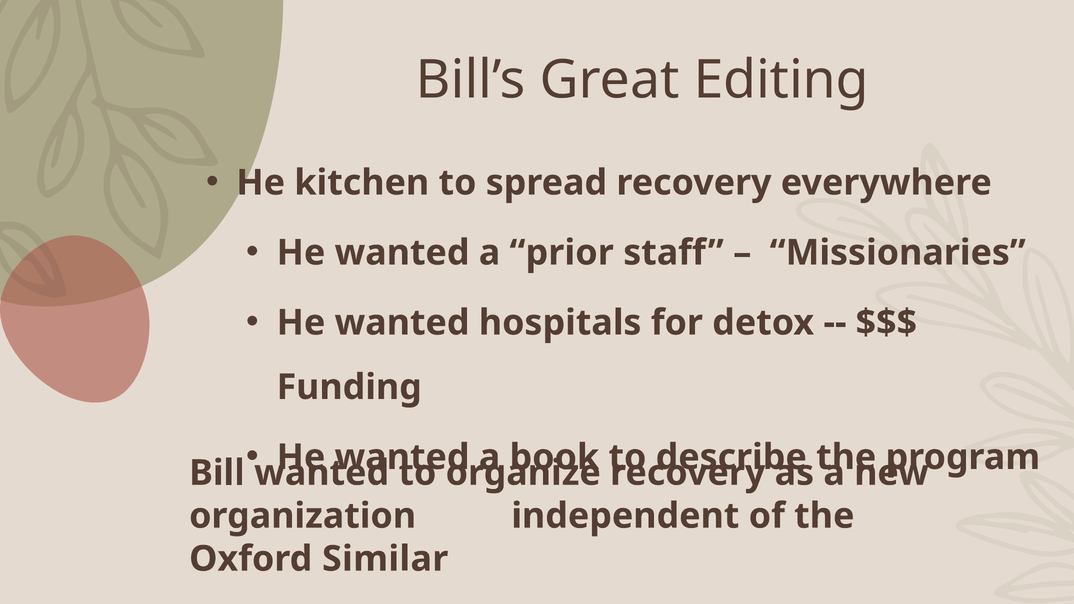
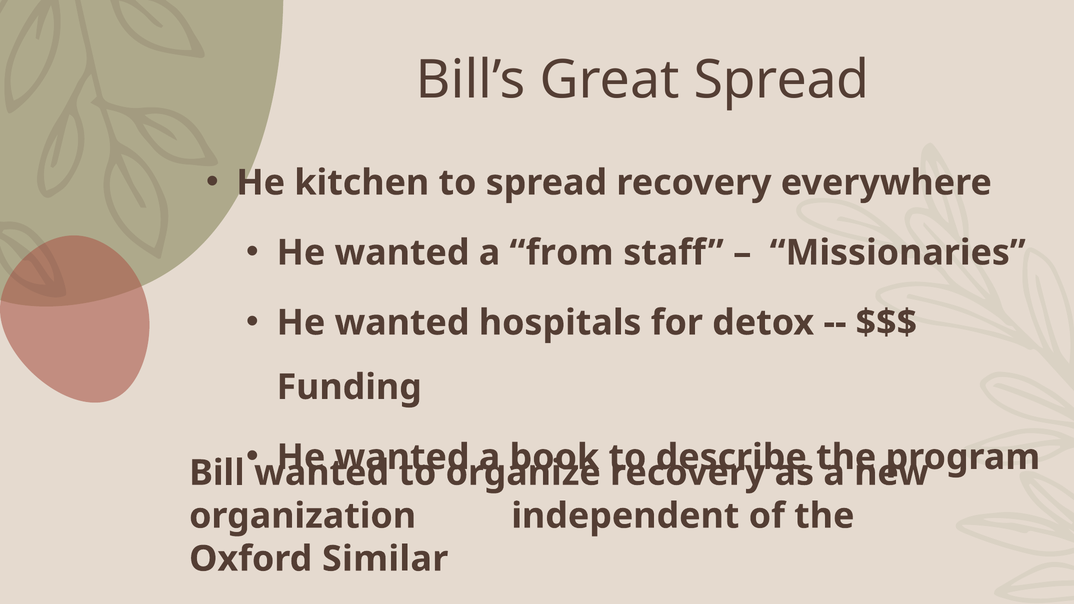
Great Editing: Editing -> Spread
prior: prior -> from
